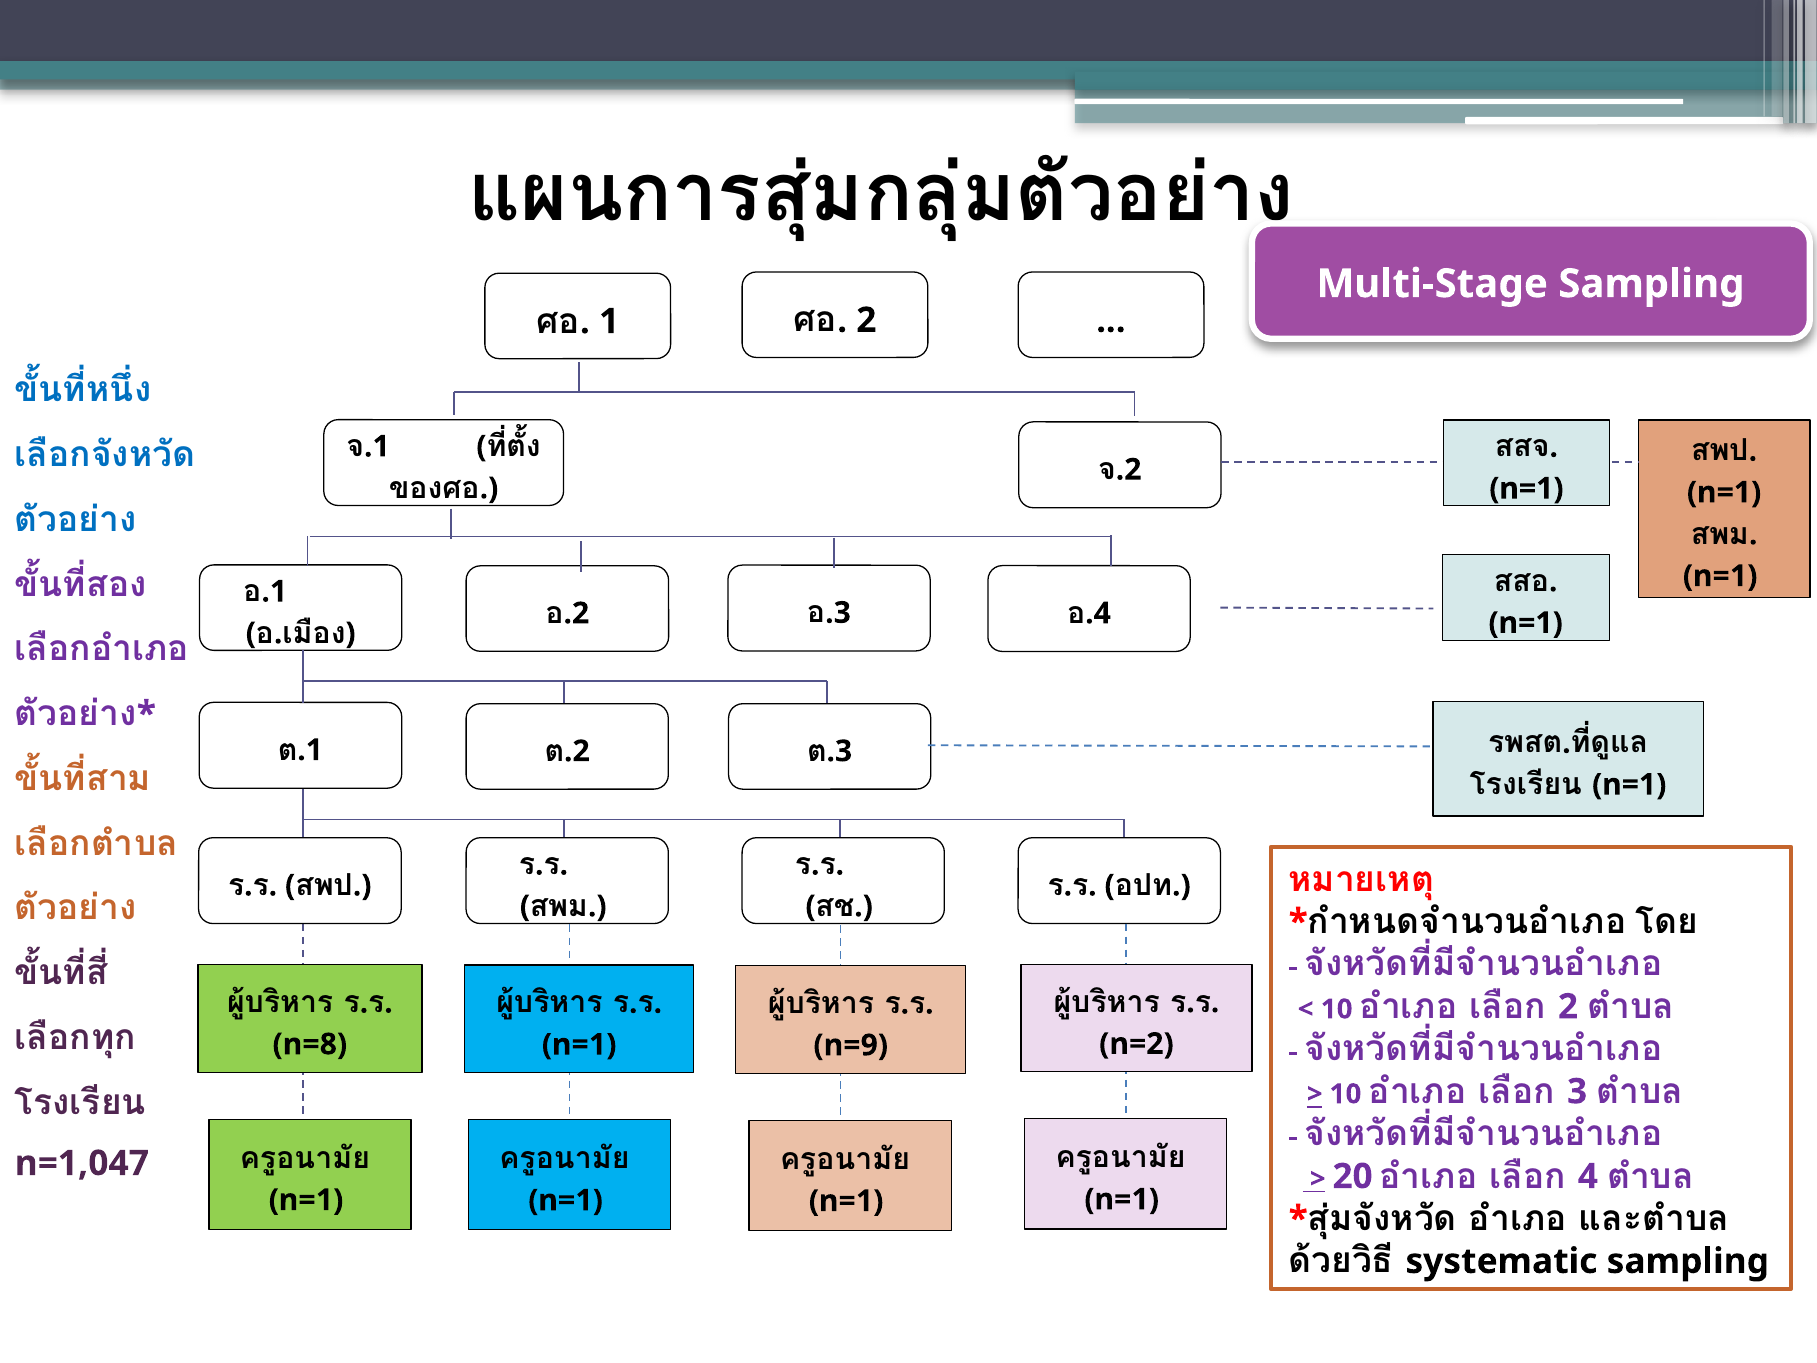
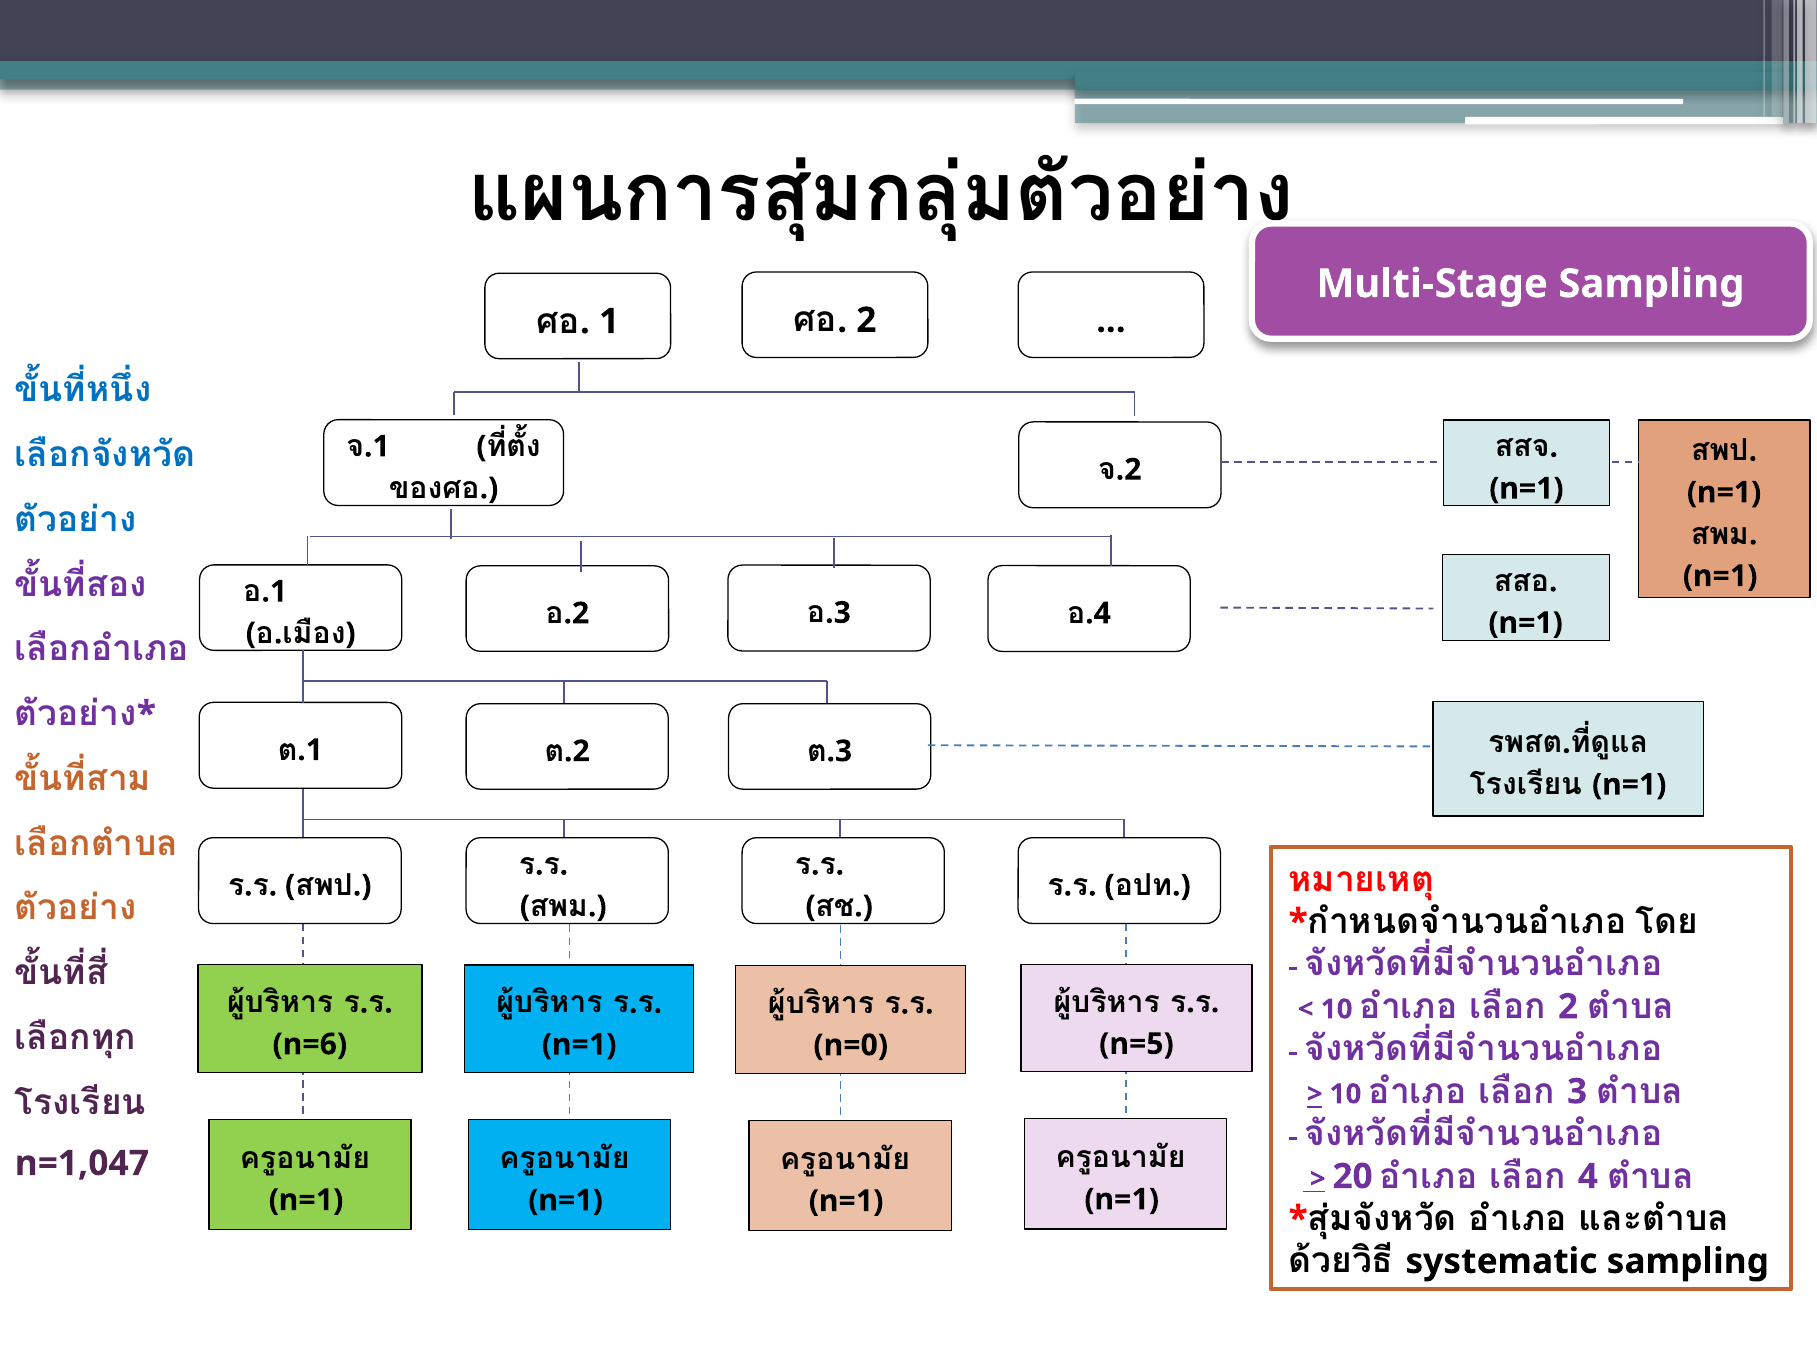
n=2: n=2 -> n=5
n=8: n=8 -> n=6
n=9: n=9 -> n=0
